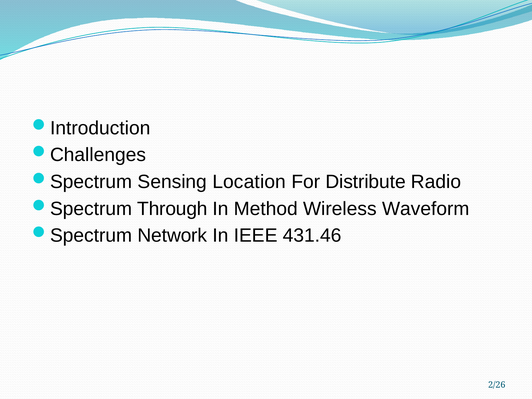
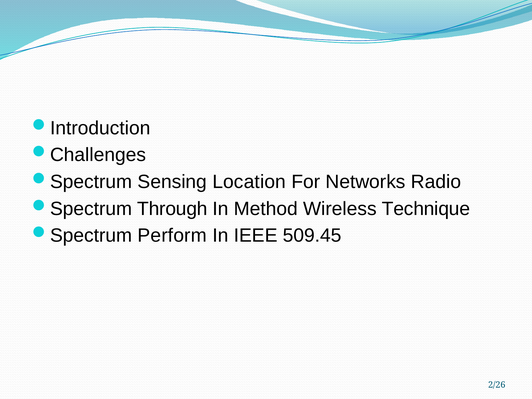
Distribute: Distribute -> Networks
Waveform: Waveform -> Technique
Network: Network -> Perform
431.46: 431.46 -> 509.45
